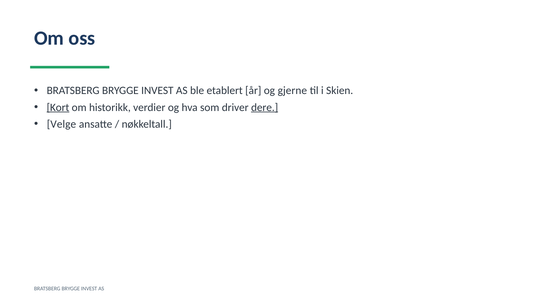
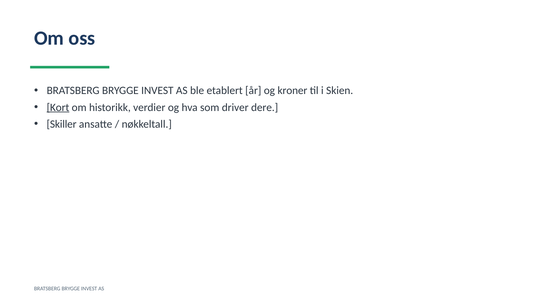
gjerne: gjerne -> kroner
dere underline: present -> none
Velge: Velge -> Skiller
